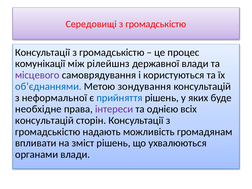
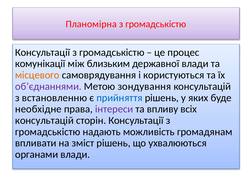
Середовищі: Середовищі -> Планомірна
рілейшнз: рілейшнз -> близьким
місцевого colour: purple -> orange
об’єднаннями colour: blue -> purple
неформальної: неформальної -> встановленню
однією: однією -> впливу
